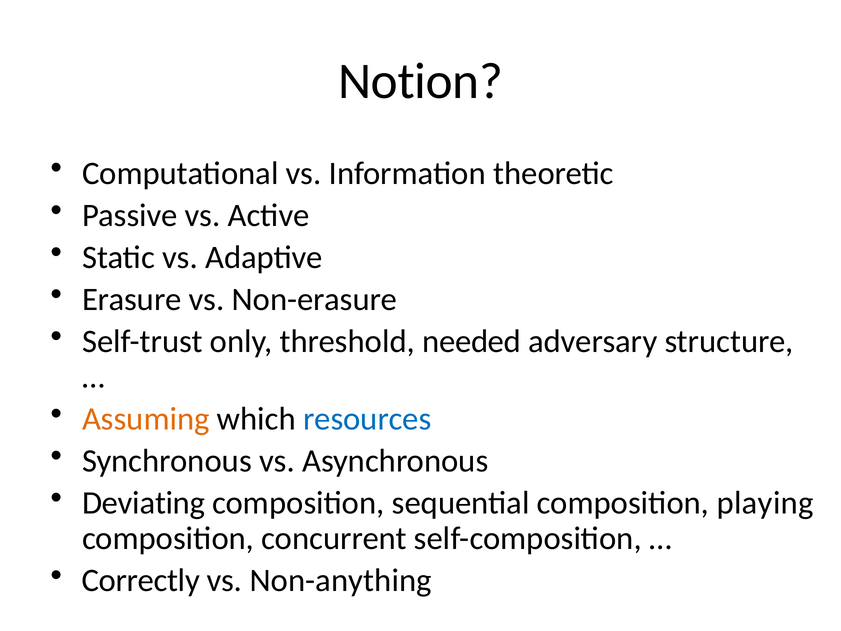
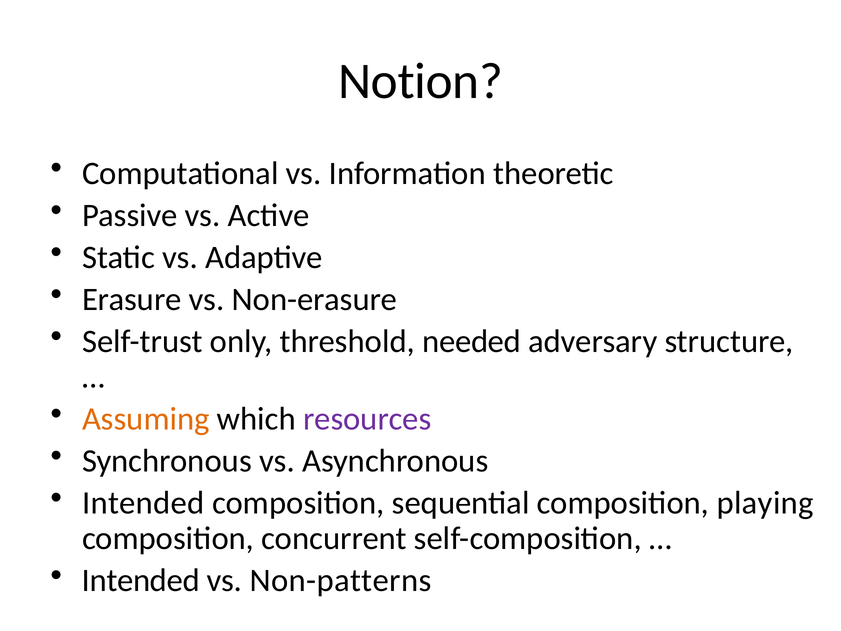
resources colour: blue -> purple
Deviating at (144, 503): Deviating -> Intended
Correctly at (141, 580): Correctly -> Intended
Non-anything: Non-anything -> Non-patterns
